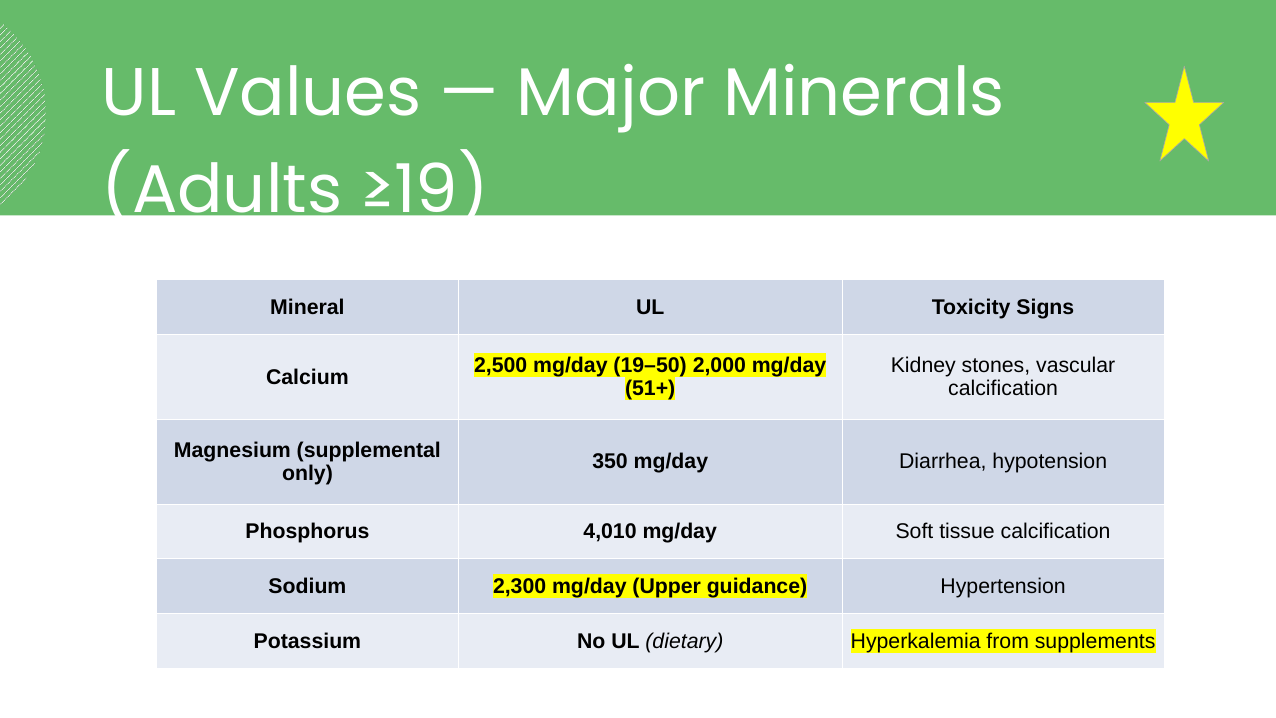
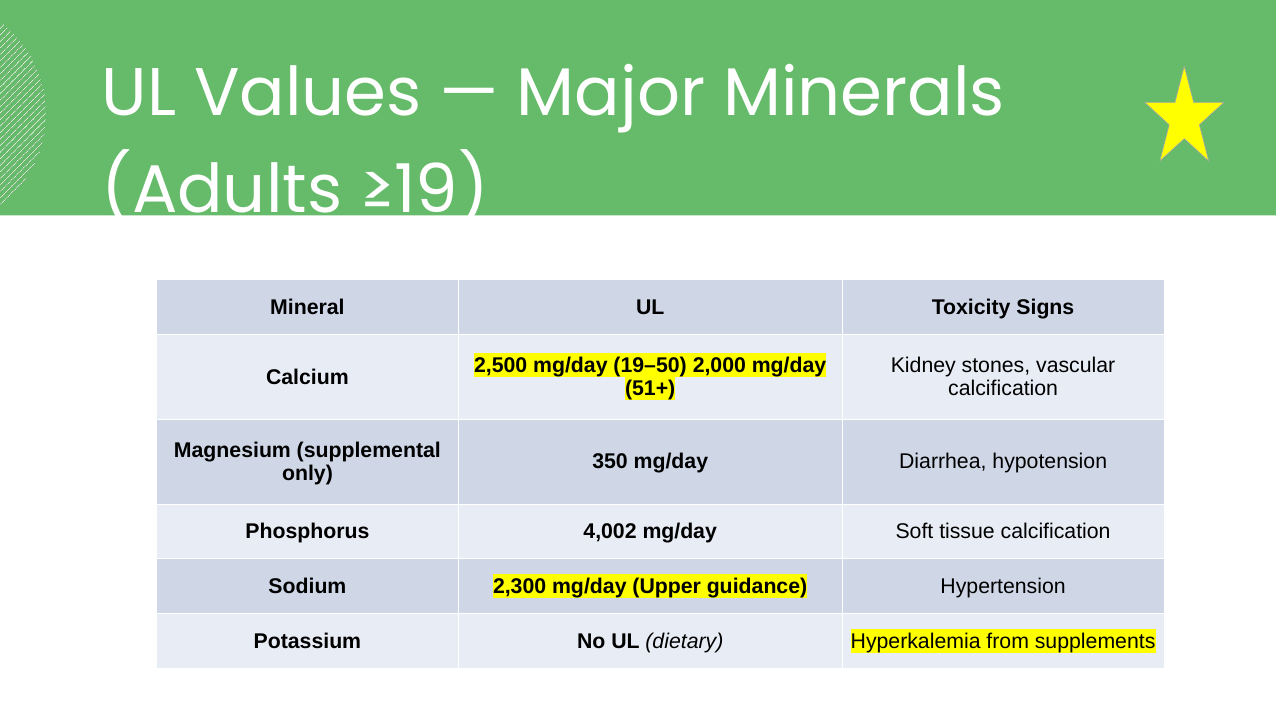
4,010: 4,010 -> 4,002
